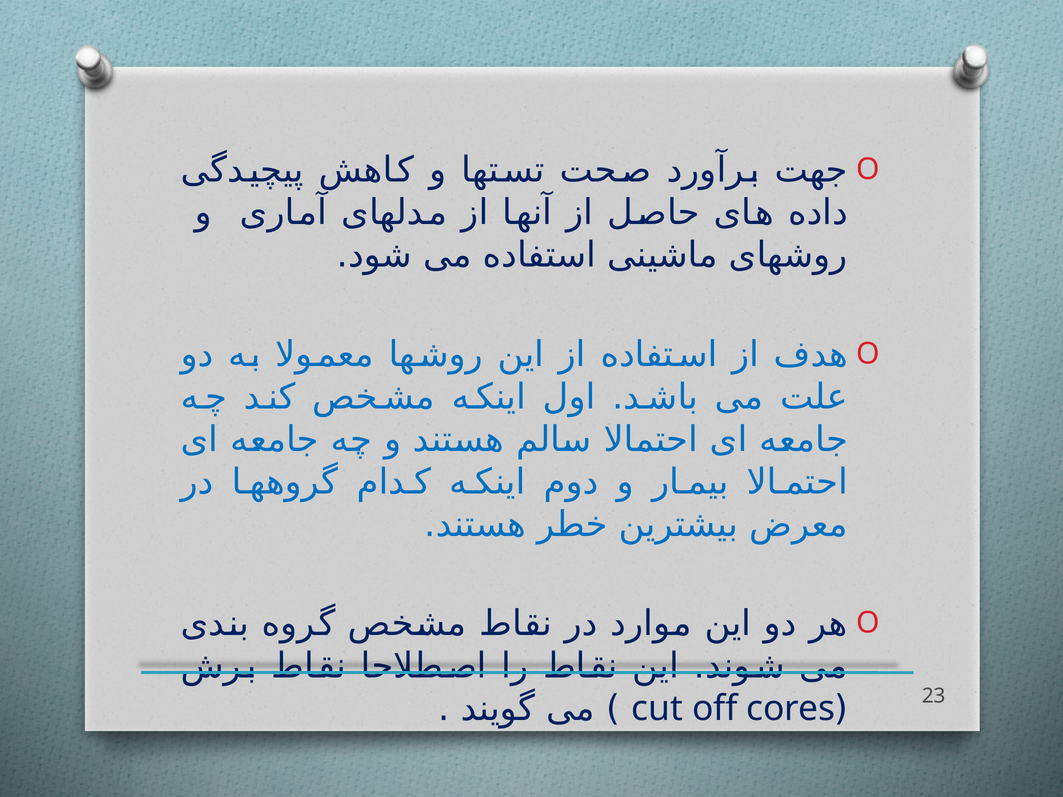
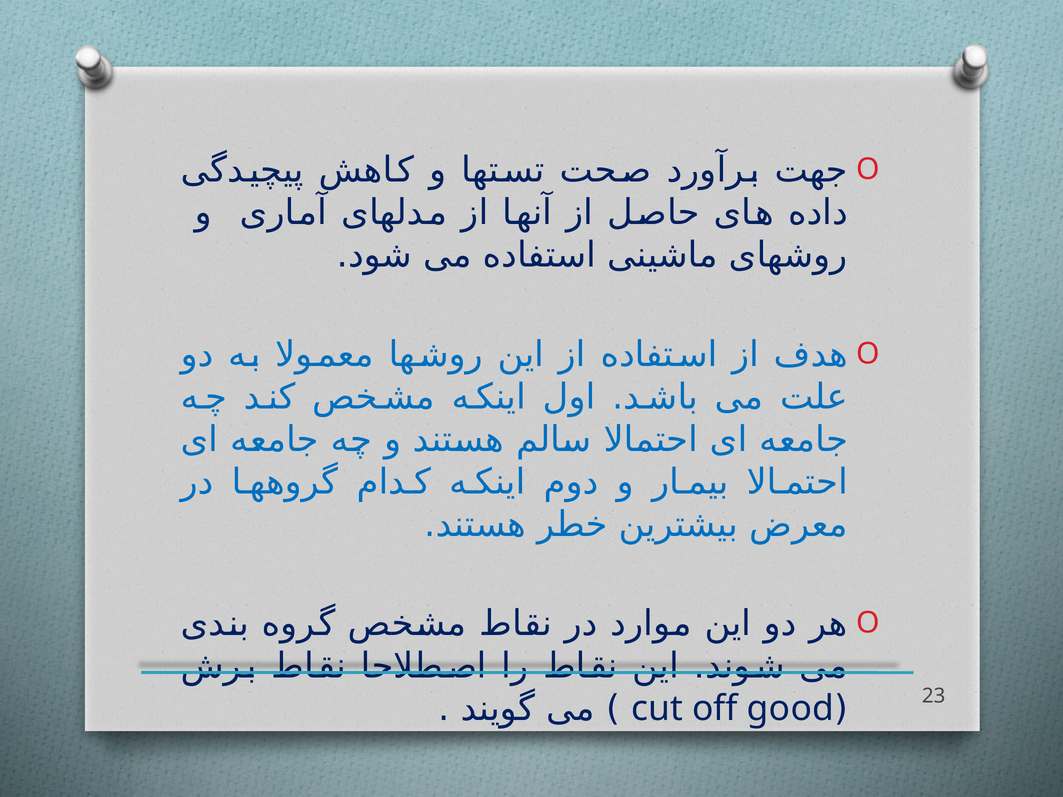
cores: cores -> good
